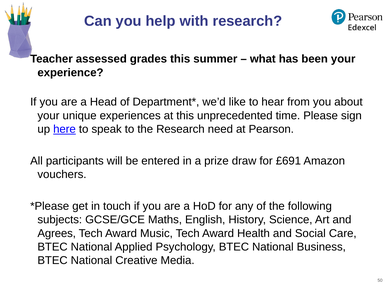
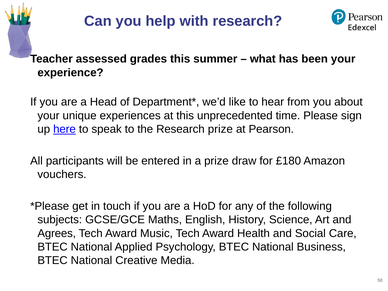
Research need: need -> prize
£691: £691 -> £180
